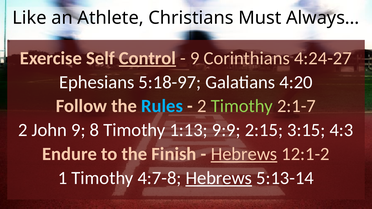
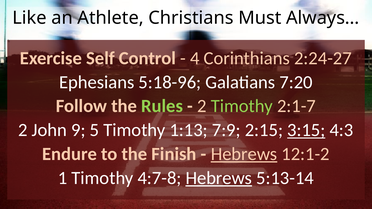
Control underline: present -> none
9 at (195, 58): 9 -> 4
4:24-27: 4:24-27 -> 2:24-27
5:18-97: 5:18-97 -> 5:18-96
4:20: 4:20 -> 7:20
Rules colour: light blue -> light green
8: 8 -> 5
9:9: 9:9 -> 7:9
3:15 underline: none -> present
